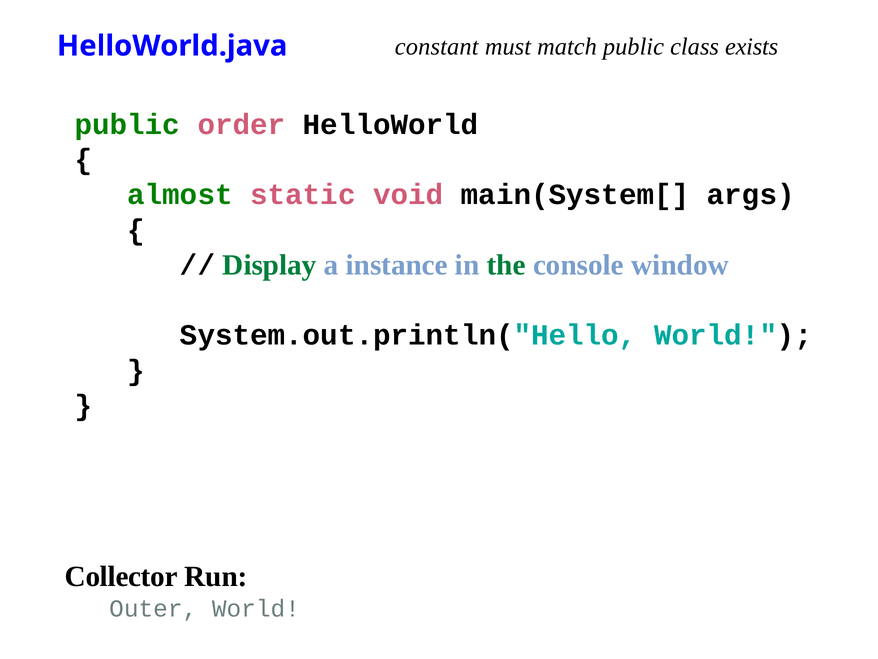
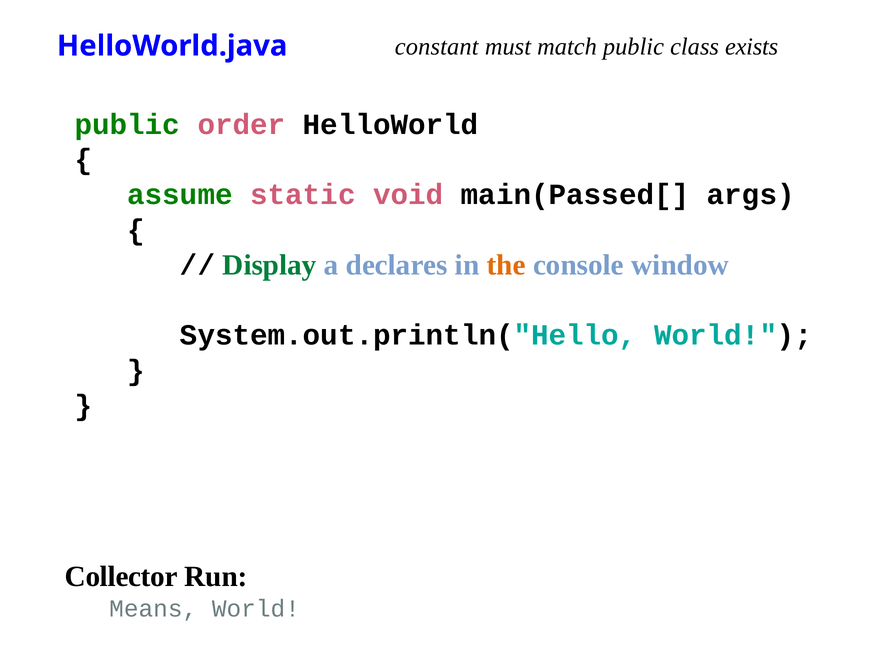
almost: almost -> assume
main(System[: main(System[ -> main(Passed[
instance: instance -> declares
the colour: green -> orange
Outer: Outer -> Means
